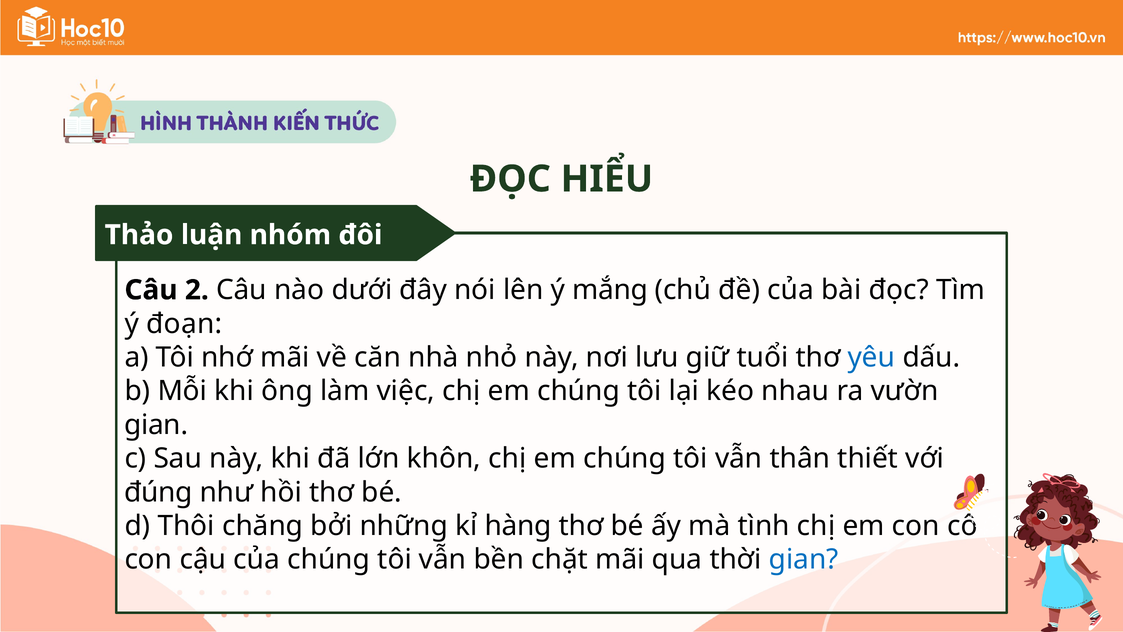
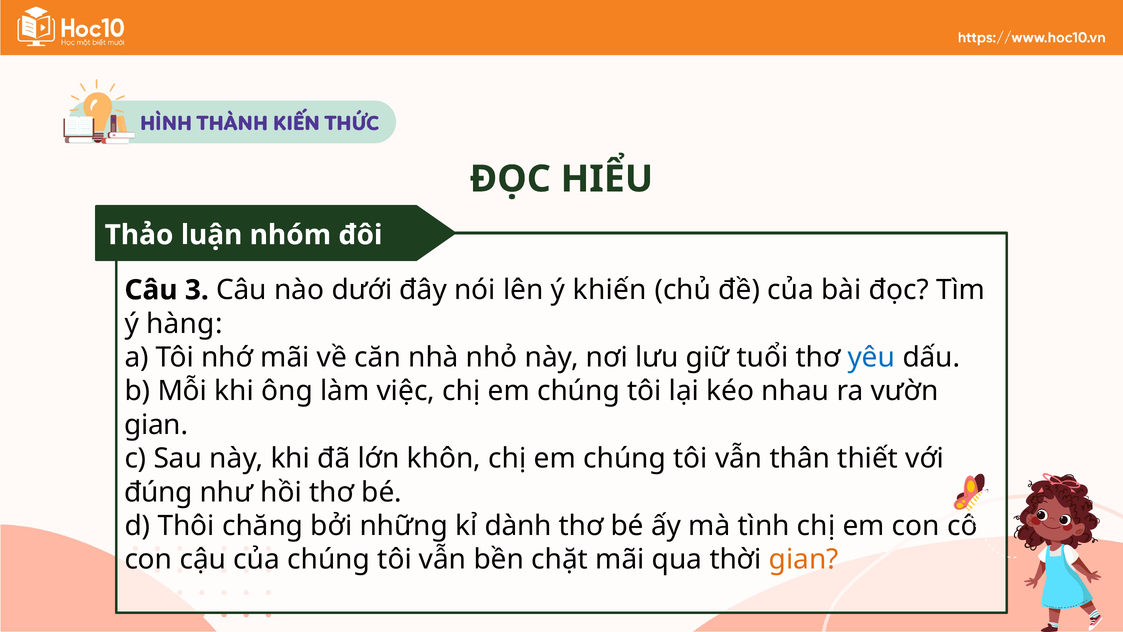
2: 2 -> 3
mắng: mắng -> khiến
đoạn: đoạn -> hàng
hàng: hàng -> dành
gian at (804, 559) colour: blue -> orange
